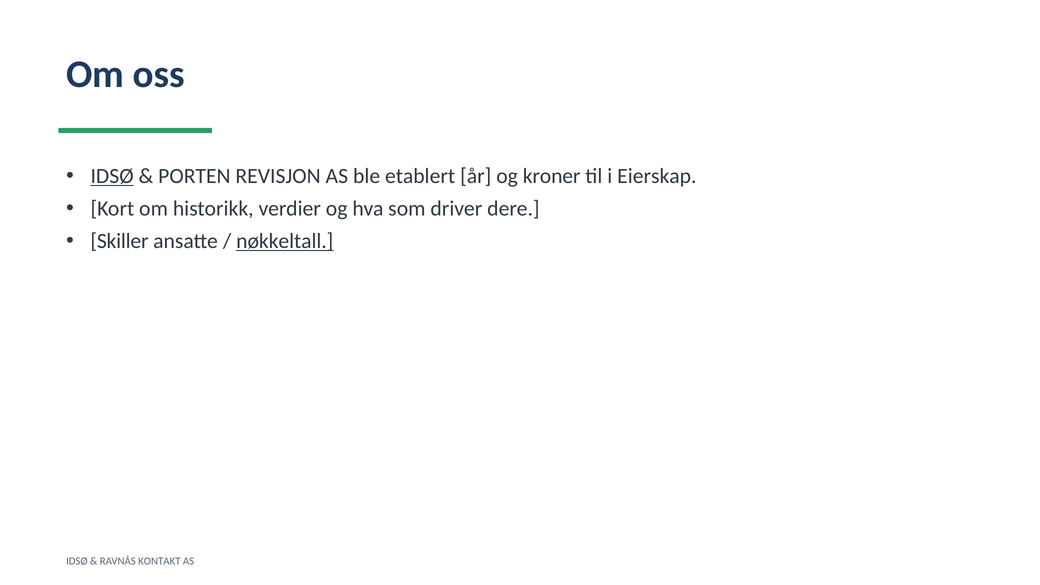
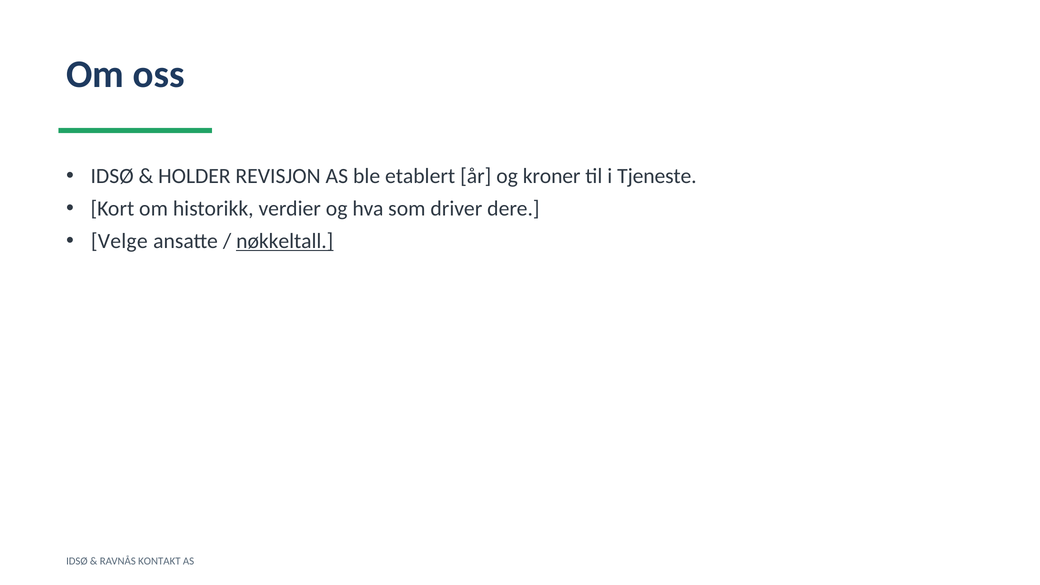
IDSØ at (112, 176) underline: present -> none
PORTEN: PORTEN -> HOLDER
Eierskap: Eierskap -> Tjeneste
Skiller: Skiller -> Velge
